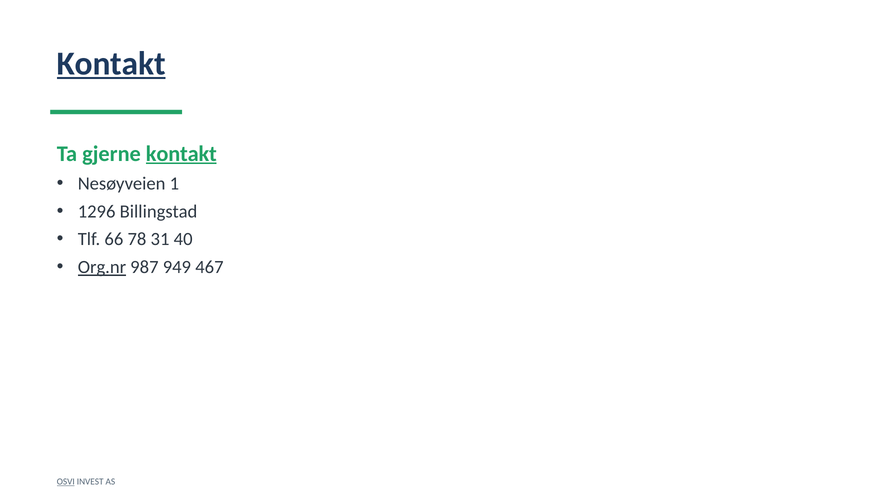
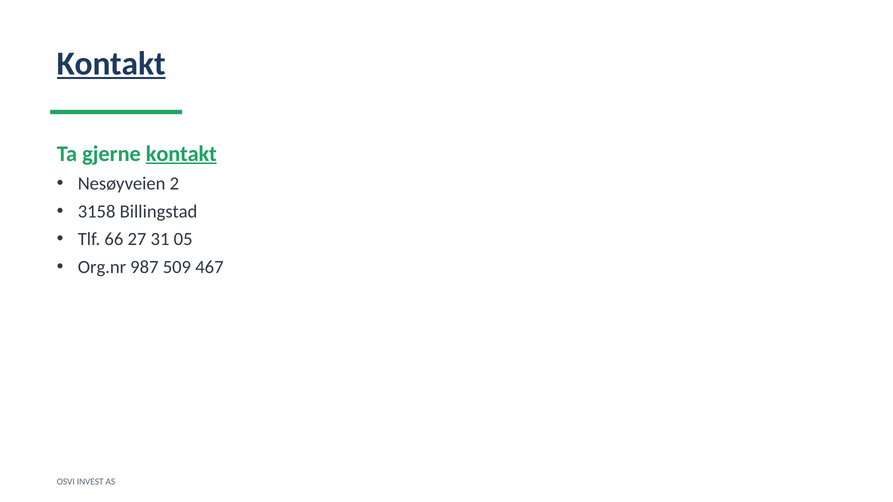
1: 1 -> 2
1296: 1296 -> 3158
78: 78 -> 27
40: 40 -> 05
Org.nr underline: present -> none
949: 949 -> 509
OSVI underline: present -> none
